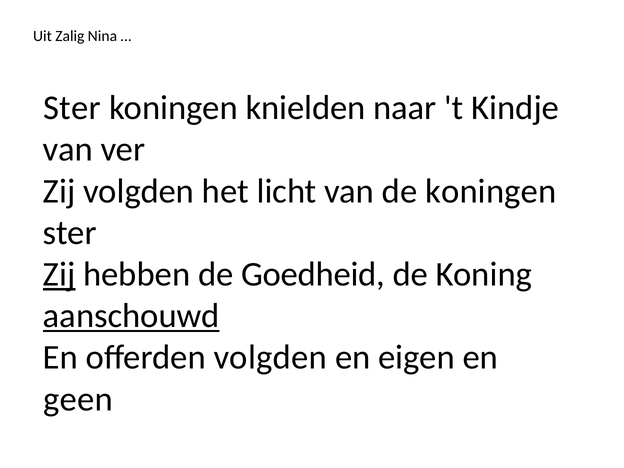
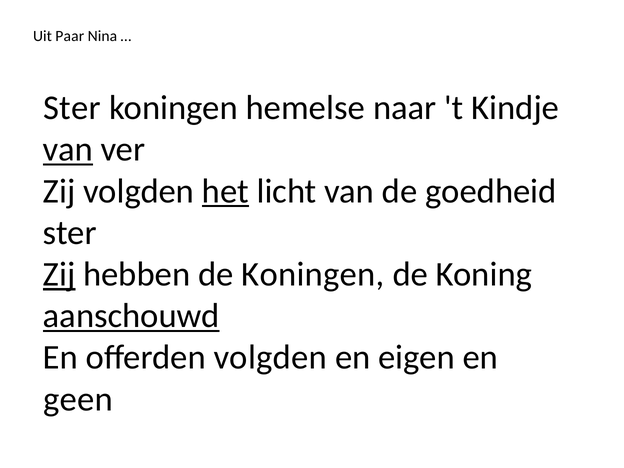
Zalig: Zalig -> Paar
knielden: knielden -> hemelse
van at (68, 150) underline: none -> present
het underline: none -> present
de koningen: koningen -> goedheid
de Goedheid: Goedheid -> Koningen
